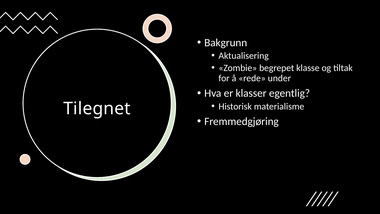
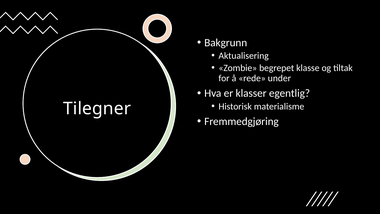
Tilegnet: Tilegnet -> Tilegner
